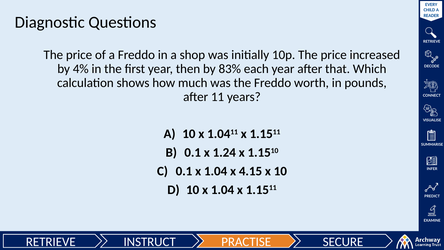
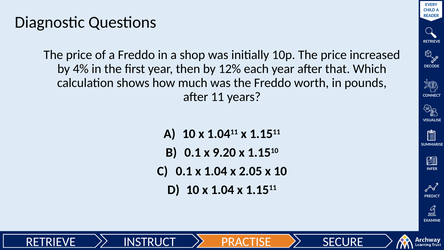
83%: 83% -> 12%
1.24: 1.24 -> 9.20
4.15: 4.15 -> 2.05
